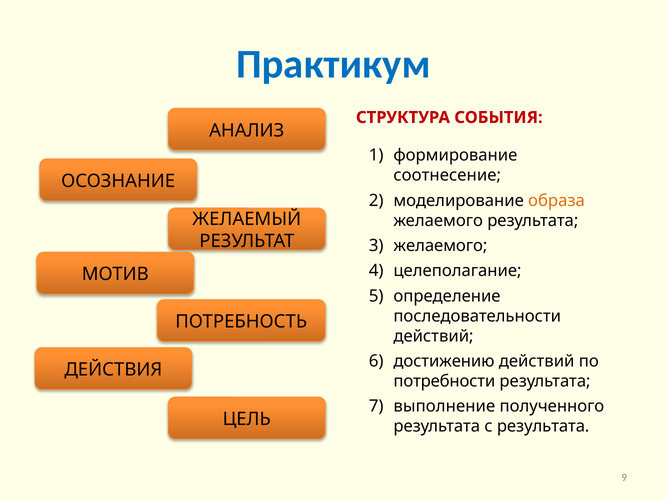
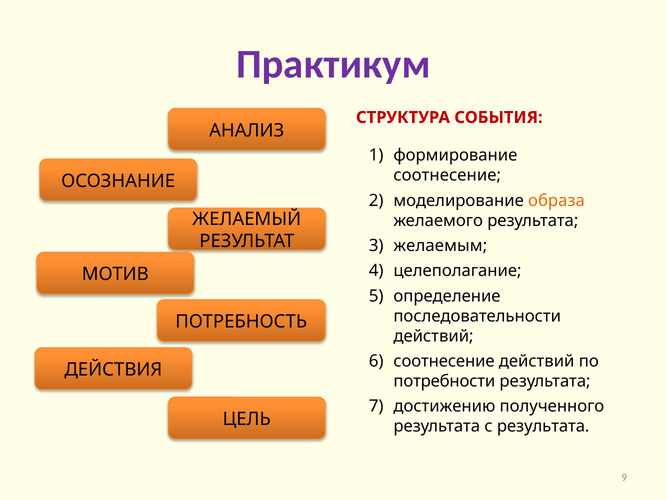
Практикум colour: blue -> purple
желаемого at (440, 246): желаемого -> желаемым
достижению at (444, 361): достижению -> соотнесение
выполнение: выполнение -> достижению
